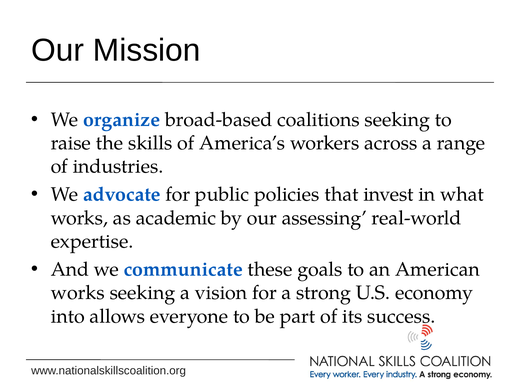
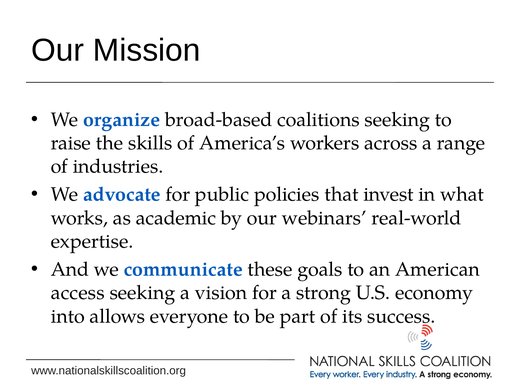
assessing: assessing -> webinars
works at (78, 293): works -> access
